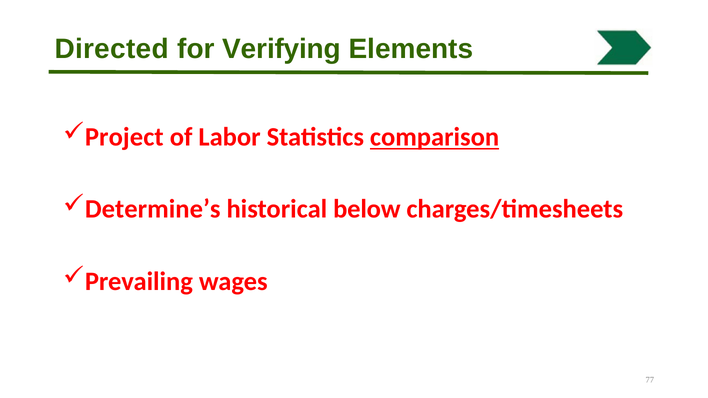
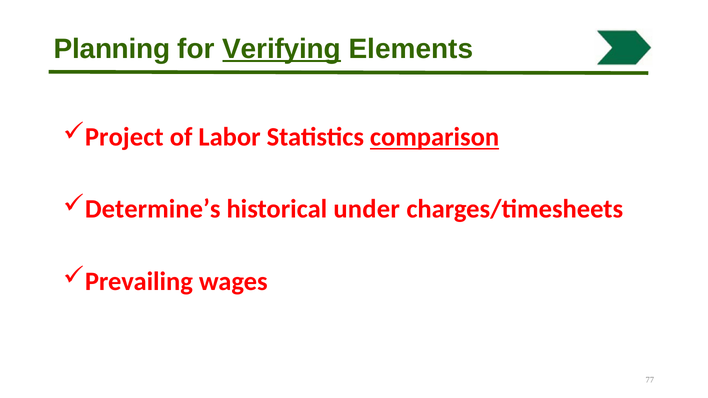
Directed: Directed -> Planning
Verifying underline: none -> present
below: below -> under
